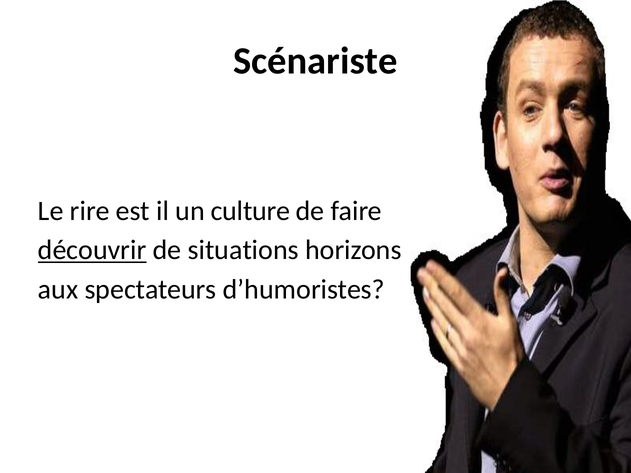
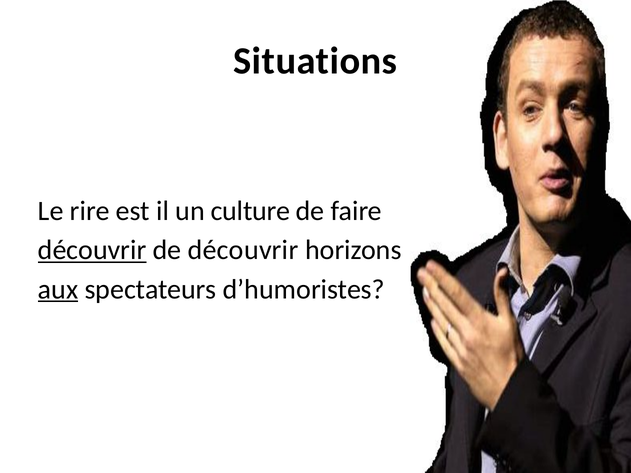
Scénariste: Scénariste -> Situations
de situations: situations -> découvrir
aux underline: none -> present
